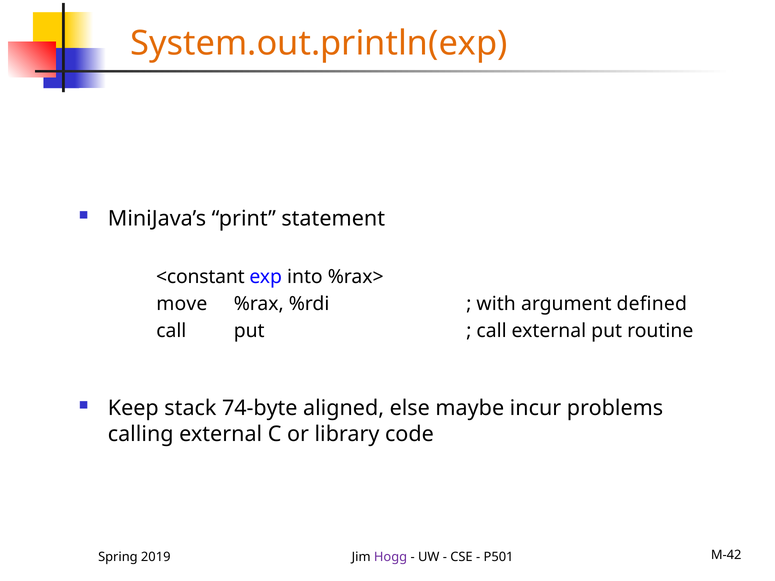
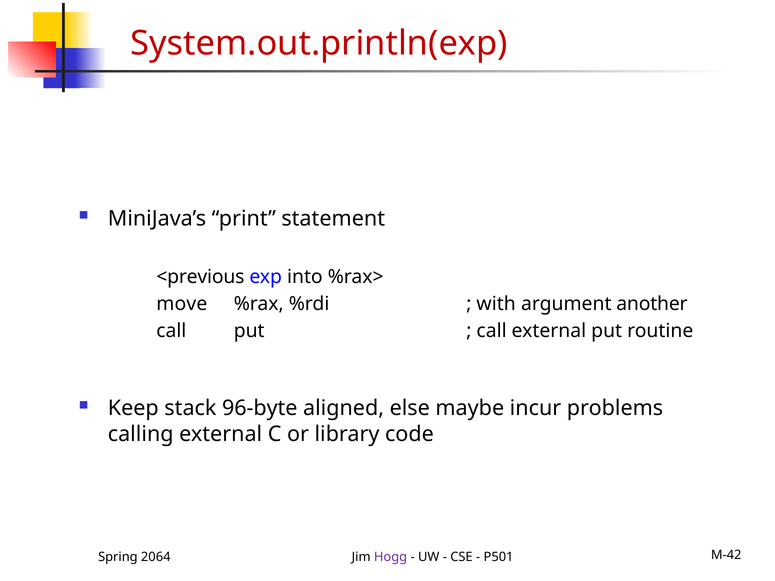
System.out.println(exp colour: orange -> red
<constant: <constant -> <previous
defined: defined -> another
74-byte: 74-byte -> 96-byte
2019: 2019 -> 2064
